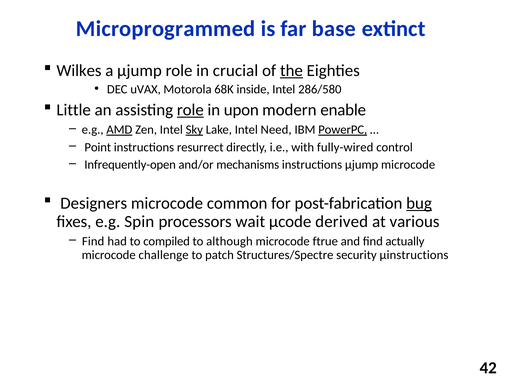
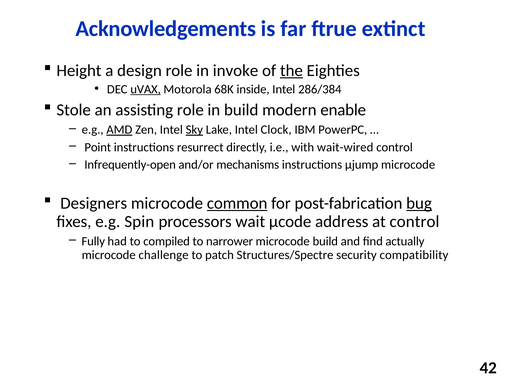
Microprogrammed: Microprogrammed -> Acknowledgements
base: base -> ftrue
Wilkes: Wilkes -> Height
a µjump: µjump -> design
crucial: crucial -> invoke
uVAX underline: none -> present
286/580: 286/580 -> 286/384
Little: Little -> Stole
role at (190, 110) underline: present -> none
in upon: upon -> build
Need: Need -> Clock
PowerPC underline: present -> none
fully-wired: fully-wired -> wait-wired
common underline: none -> present
derived: derived -> address
at various: various -> control
Find at (93, 241): Find -> Fully
although: although -> narrower
microcode ftrue: ftrue -> build
µinstructions: µinstructions -> compatibility
